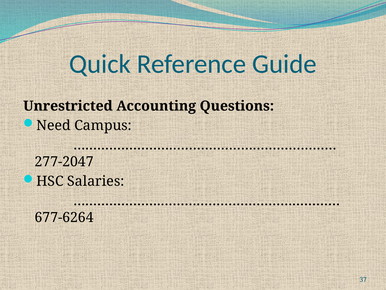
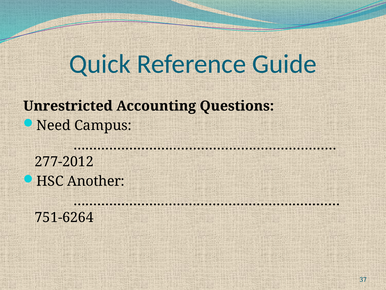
277-2047: 277-2047 -> 277-2012
Salaries: Salaries -> Another
677-6264: 677-6264 -> 751-6264
